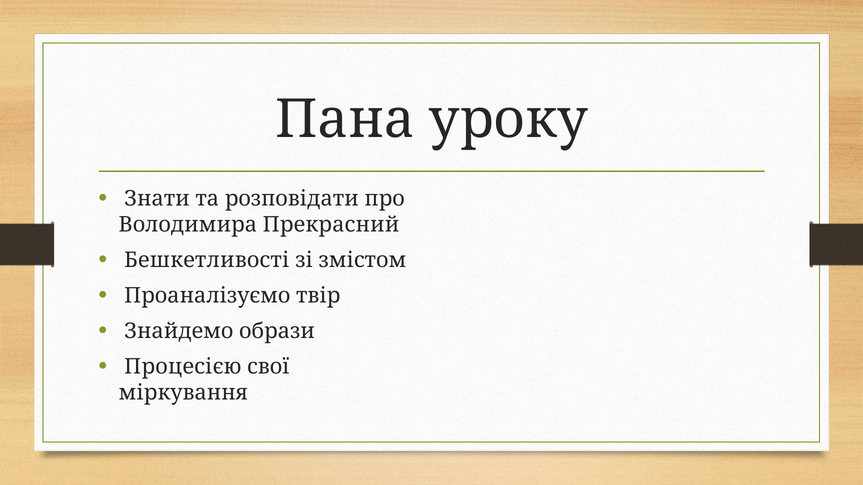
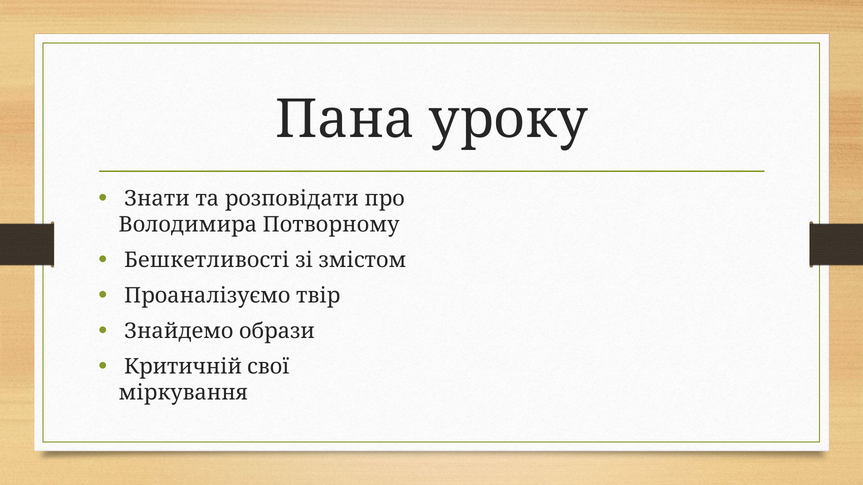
Прекрасний: Прекрасний -> Потворному
Процесією: Процесією -> Критичній
